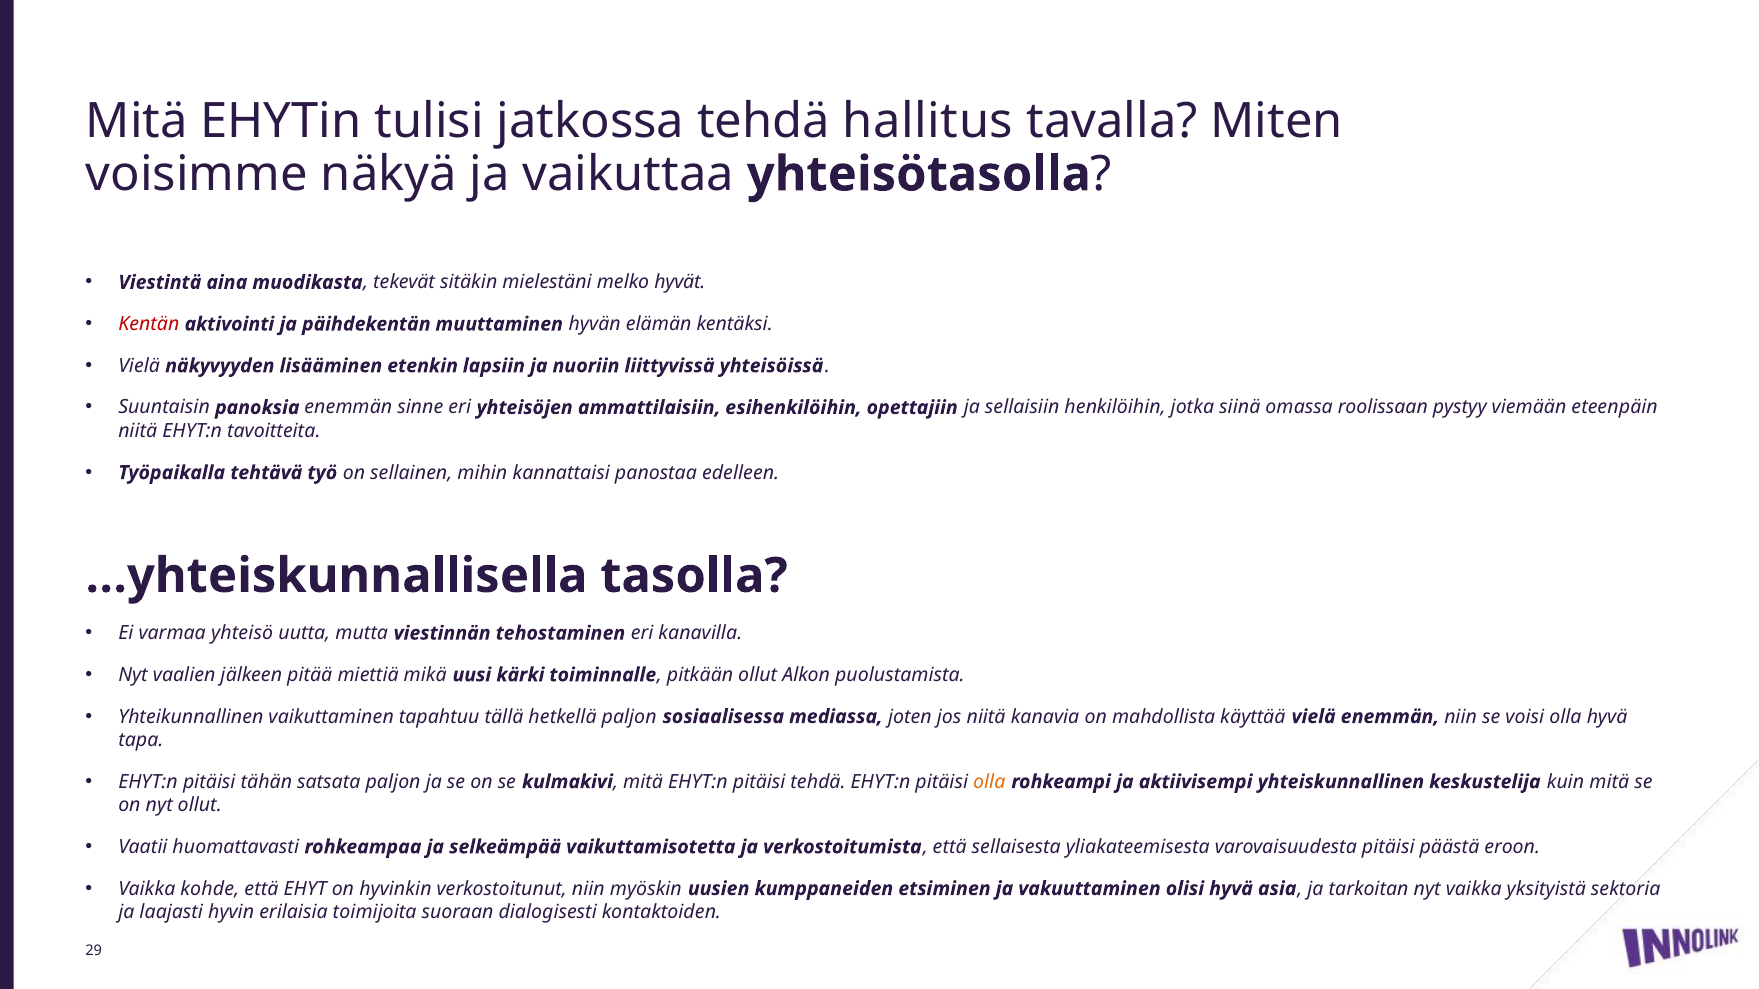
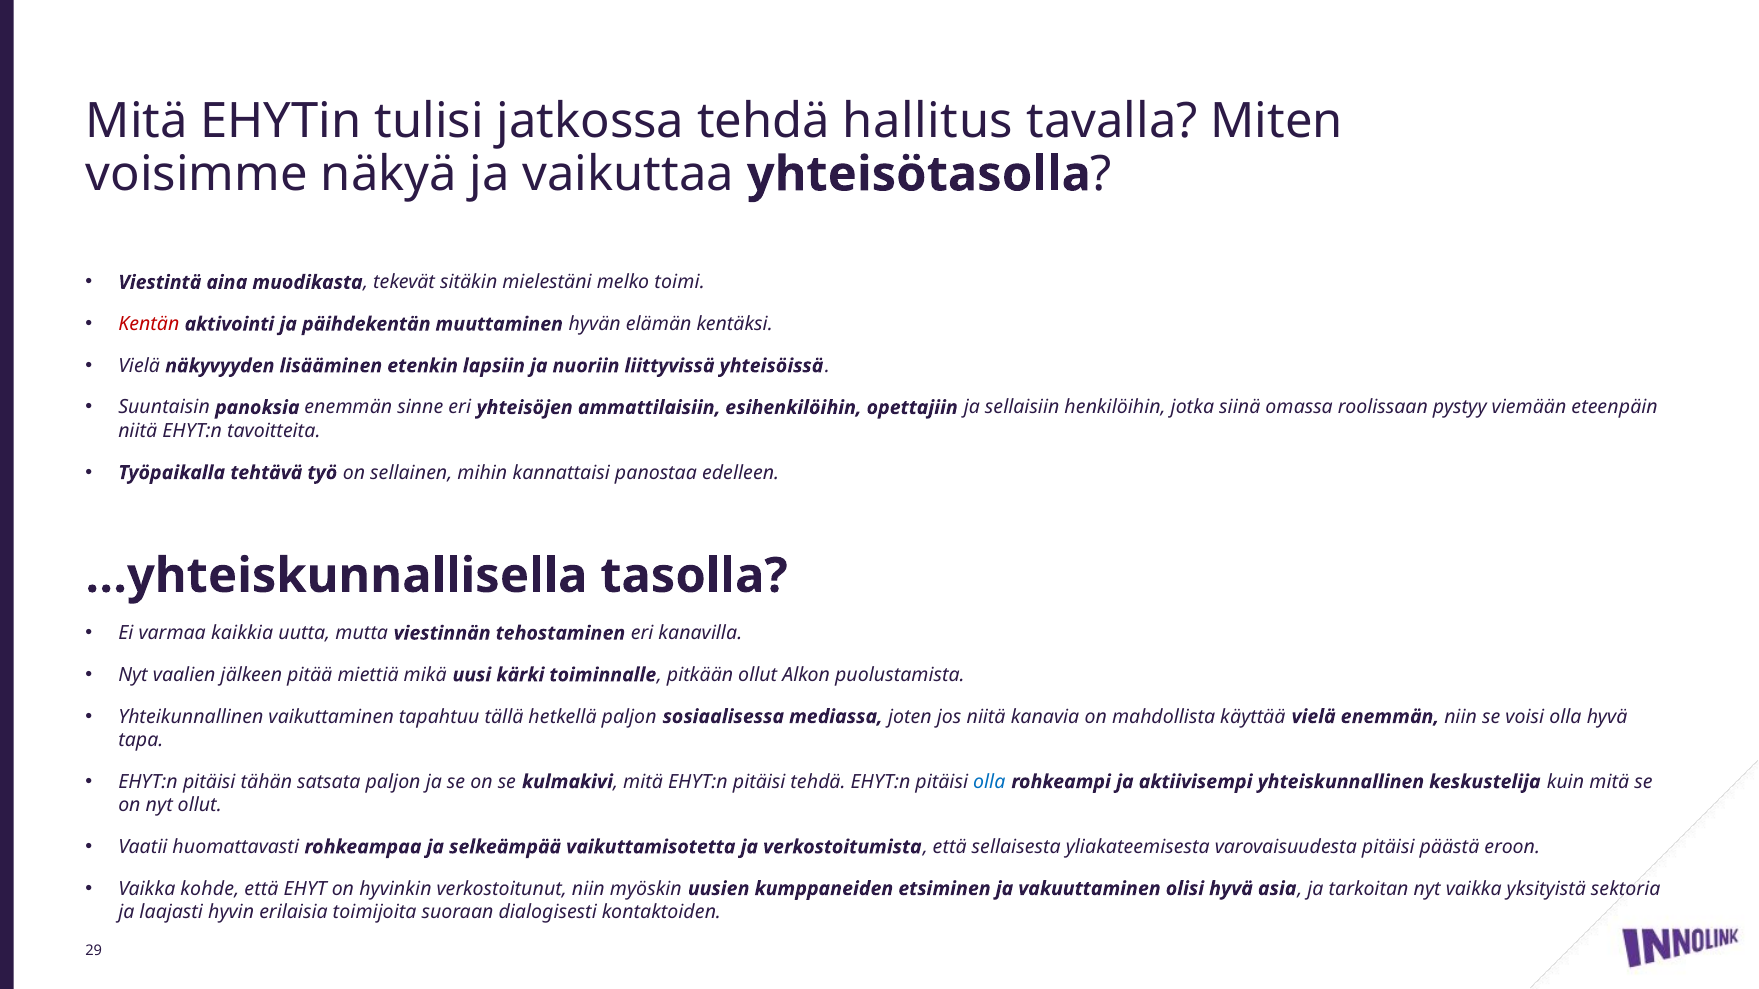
hyvät: hyvät -> toimi
yhteisö: yhteisö -> kaikkia
olla at (989, 782) colour: orange -> blue
